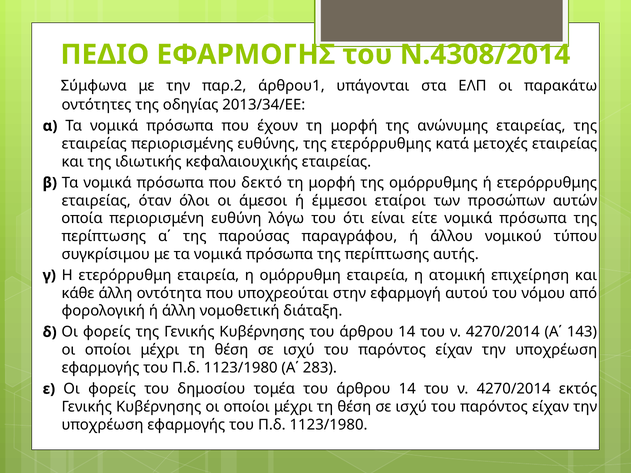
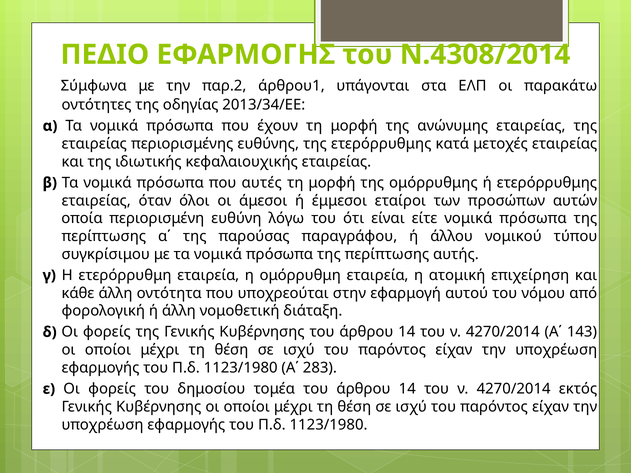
δεκτό: δεκτό -> αυτές
